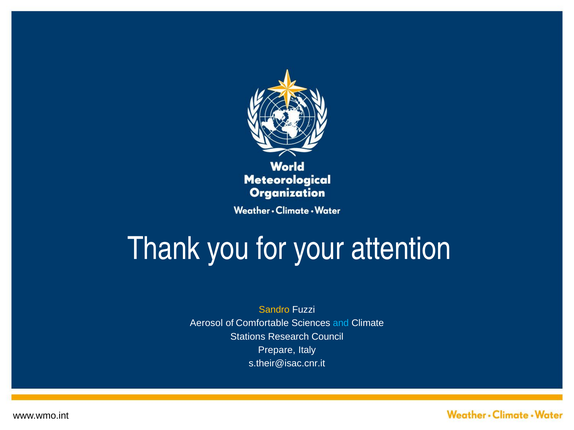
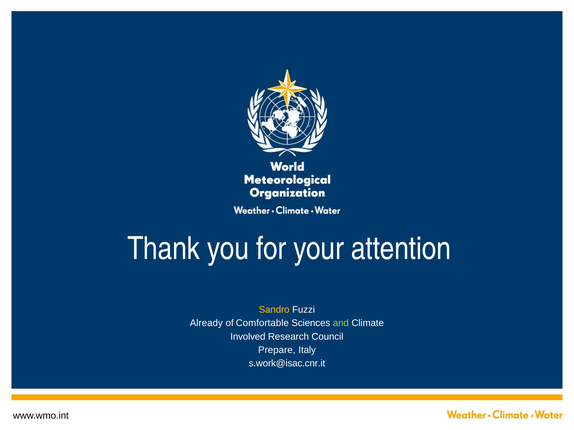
Aerosol: Aerosol -> Already
and colour: light blue -> light green
Stations: Stations -> Involved
s.their@isac.cnr.it: s.their@isac.cnr.it -> s.work@isac.cnr.it
